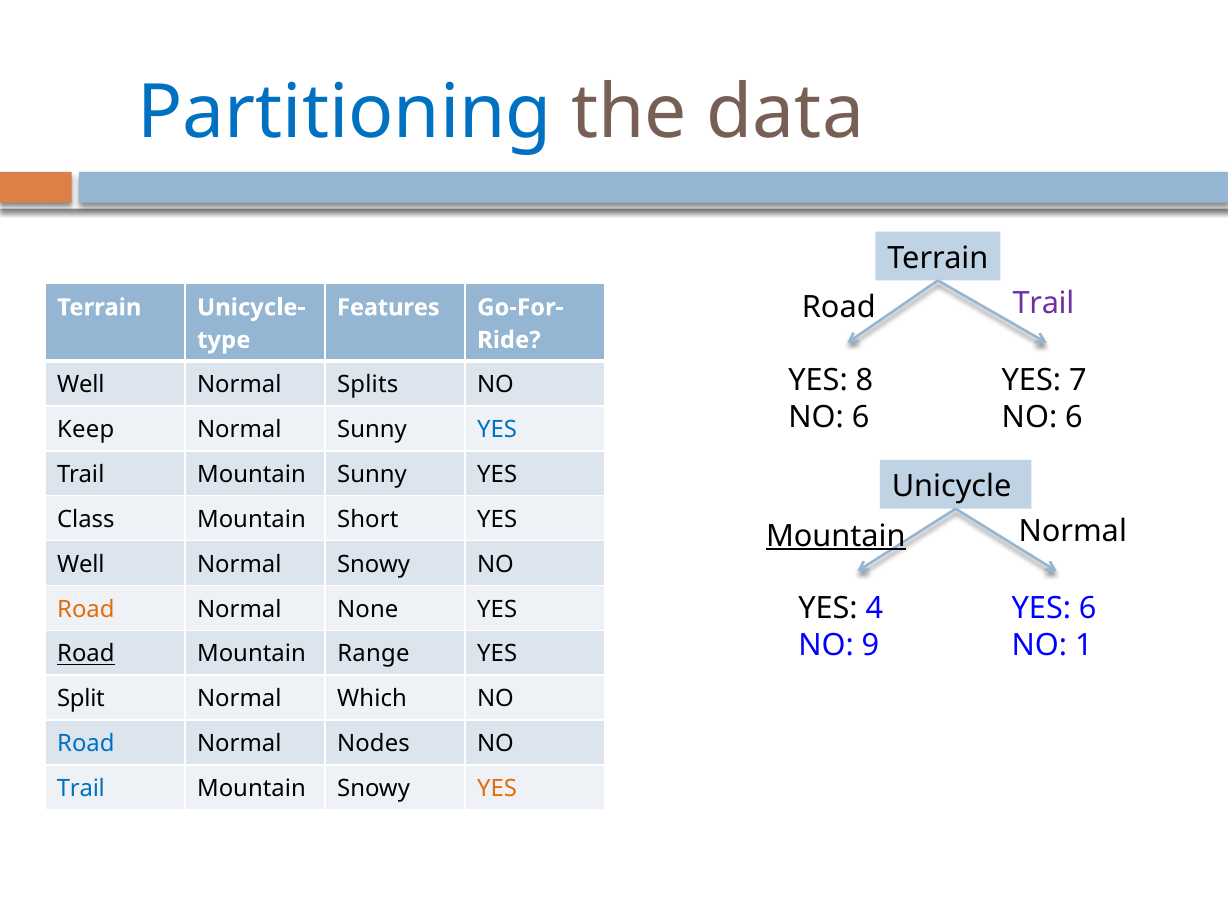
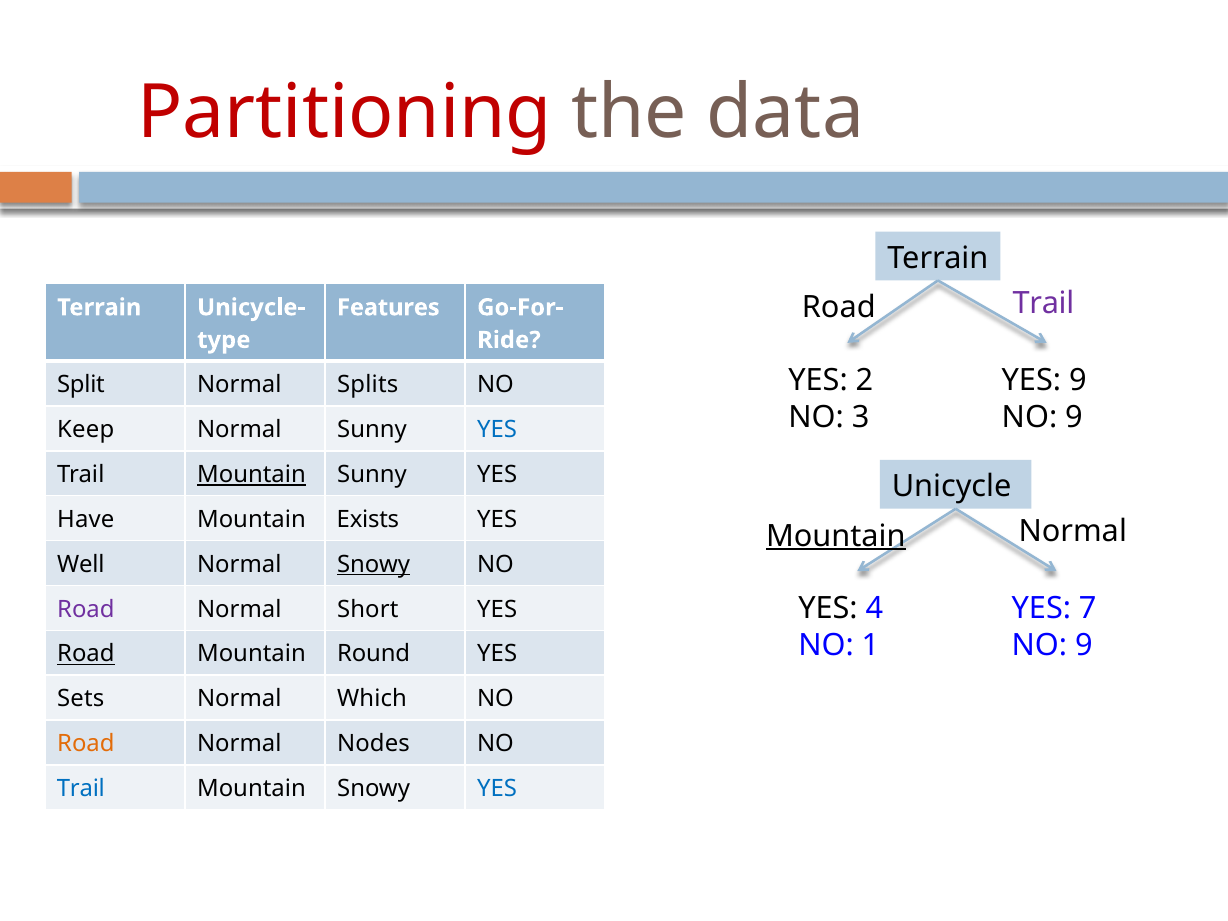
Partitioning colour: blue -> red
8: 8 -> 2
YES 7: 7 -> 9
Well at (81, 385): Well -> Split
6 at (861, 417): 6 -> 3
6 at (1074, 417): 6 -> 9
Mountain at (251, 475) underline: none -> present
Class: Class -> Have
Short: Short -> Exists
Snowy at (374, 564) underline: none -> present
YES 6: 6 -> 7
Road at (86, 609) colour: orange -> purple
None: None -> Short
9: 9 -> 1
1 at (1084, 645): 1 -> 9
Range: Range -> Round
Split: Split -> Sets
Road at (86, 744) colour: blue -> orange
YES at (497, 789) colour: orange -> blue
